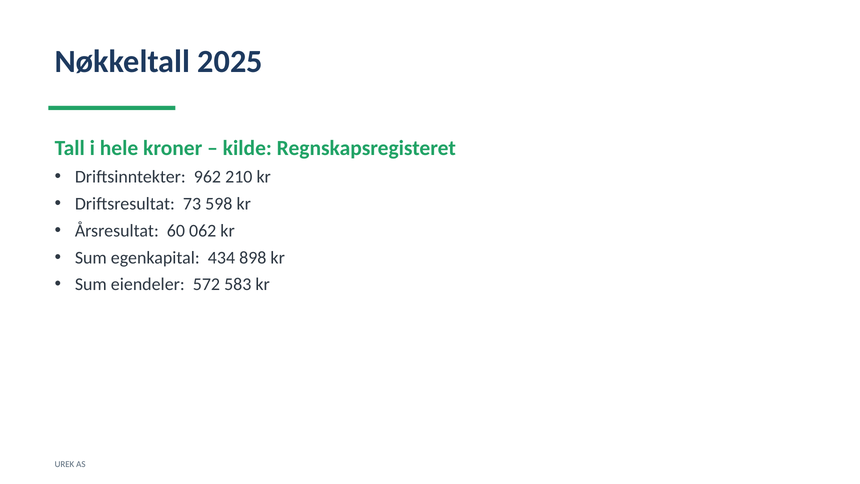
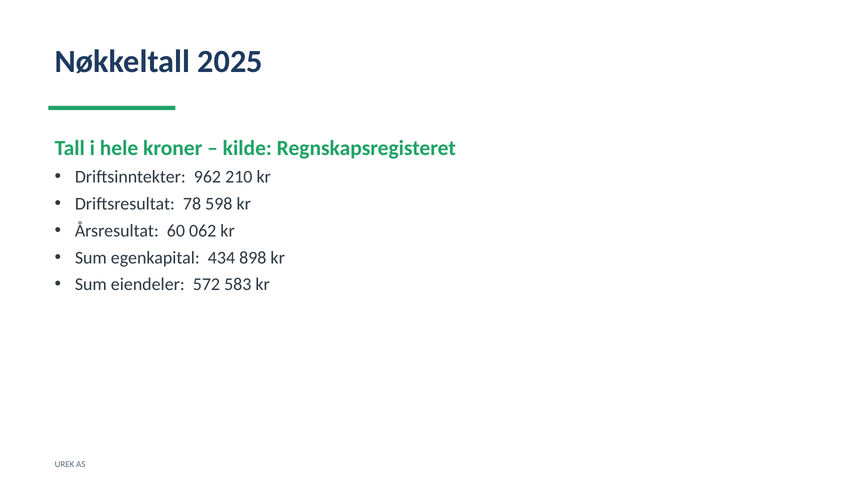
73: 73 -> 78
